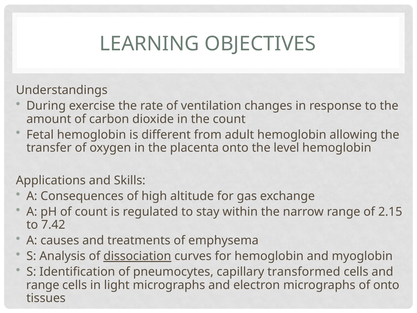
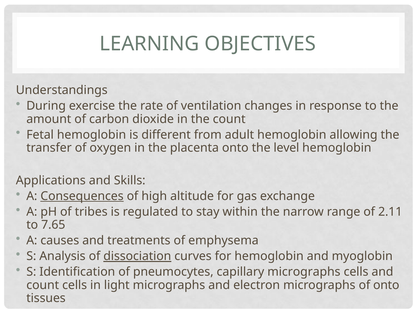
Consequences underline: none -> present
of count: count -> tribes
2.15: 2.15 -> 2.11
7.42: 7.42 -> 7.65
capillary transformed: transformed -> micrographs
range at (43, 285): range -> count
